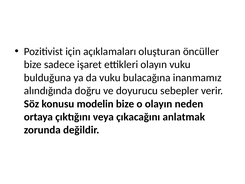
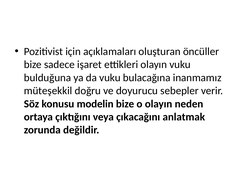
alındığında: alındığında -> müteşekkil
